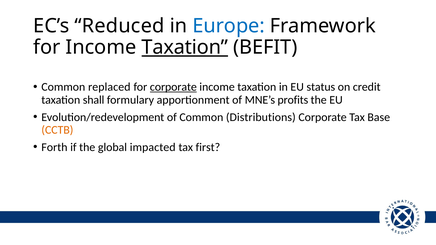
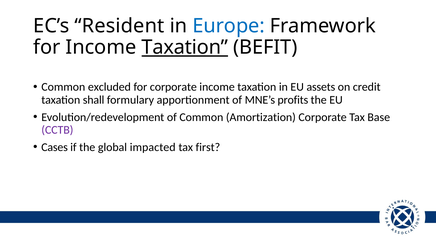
Reduced: Reduced -> Resident
replaced: replaced -> excluded
corporate at (173, 87) underline: present -> none
status: status -> assets
Distributions: Distributions -> Amortization
CCTB colour: orange -> purple
Forth: Forth -> Cases
